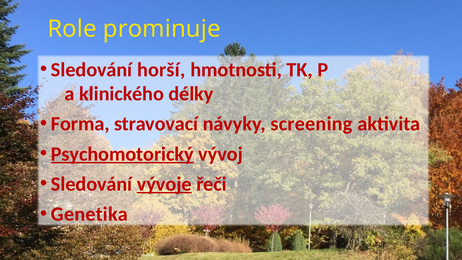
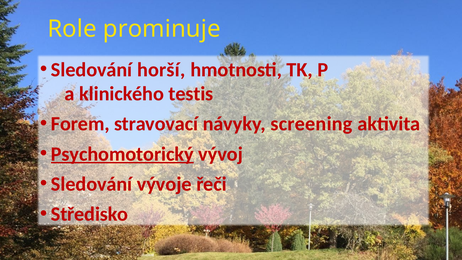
délky: délky -> testis
Forma: Forma -> Forem
vývoje underline: present -> none
Genetika: Genetika -> Středisko
